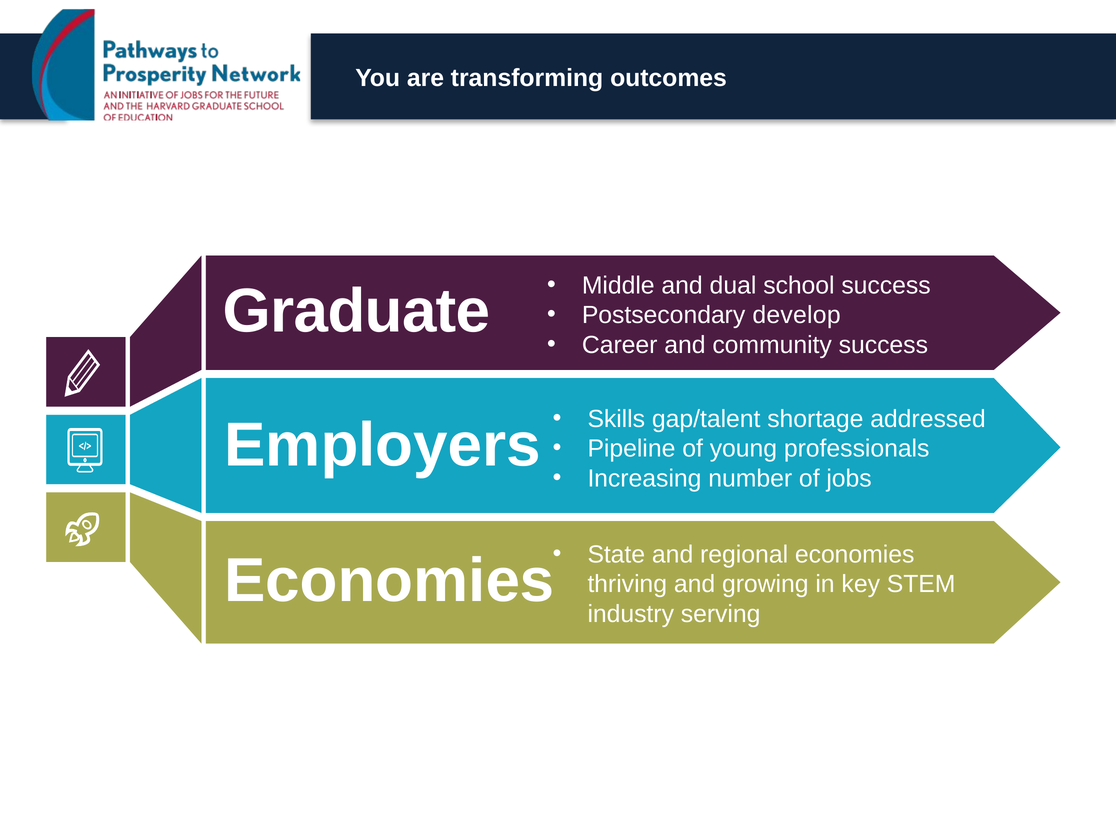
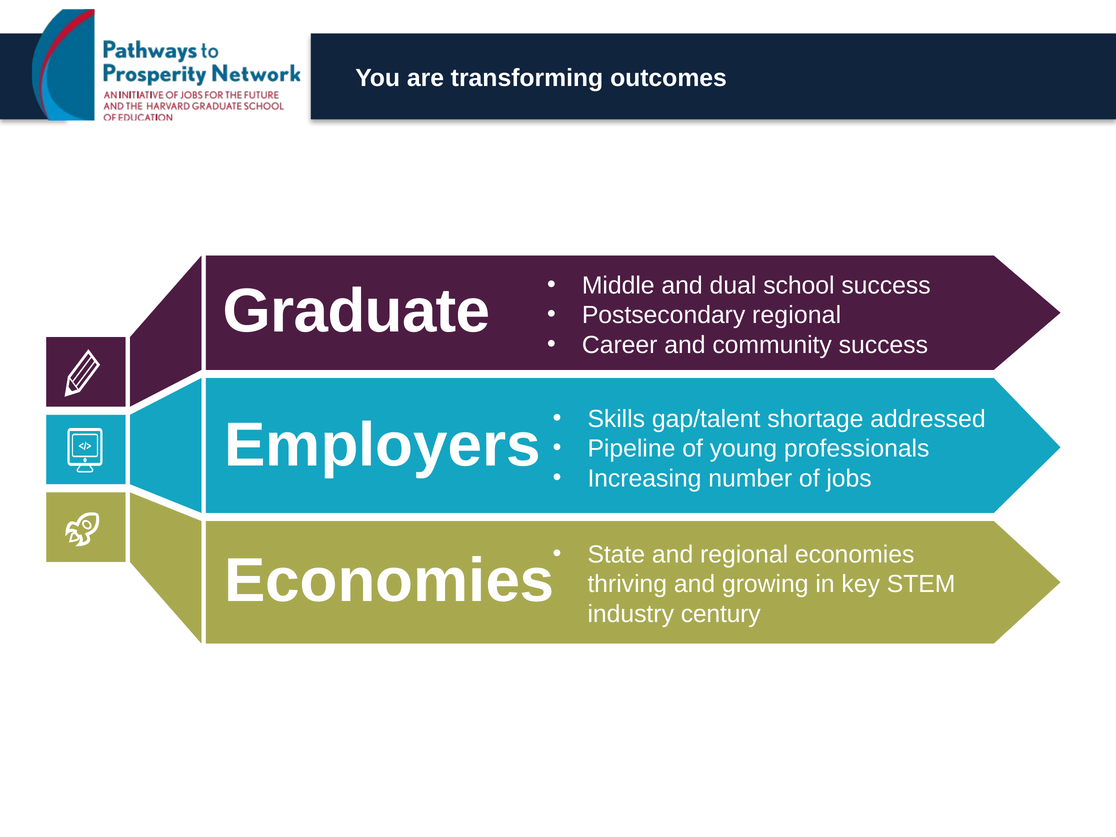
Postsecondary develop: develop -> regional
serving: serving -> century
